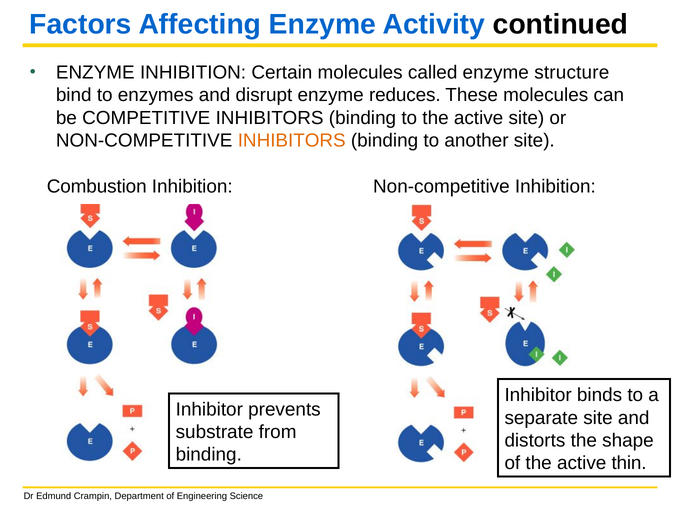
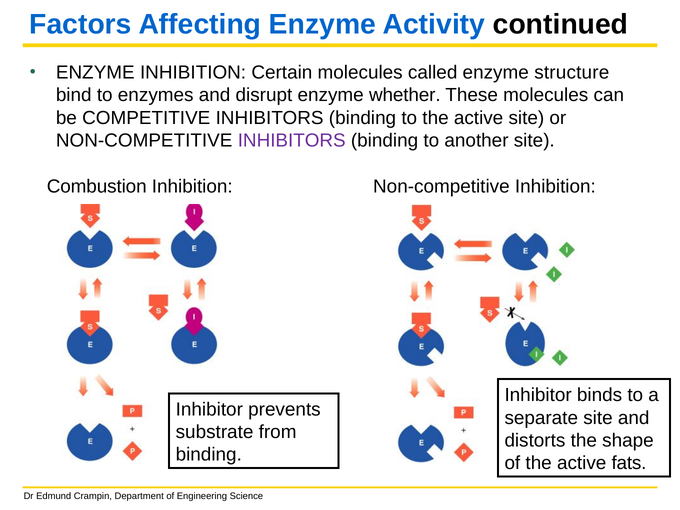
reduces: reduces -> whether
INHIBITORS at (292, 141) colour: orange -> purple
thin: thin -> fats
